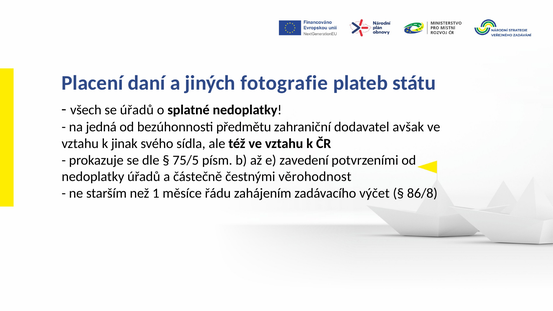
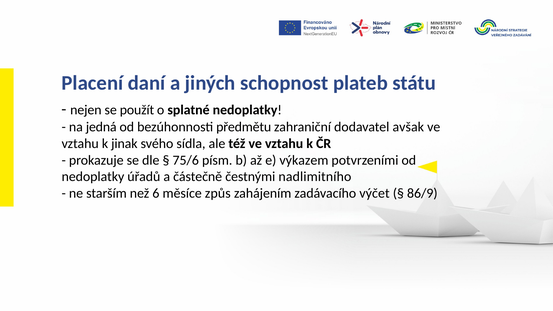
fotografie: fotografie -> schopnost
všech: všech -> nejen
se úřadů: úřadů -> použít
75/5: 75/5 -> 75/6
zavedení: zavedení -> výkazem
věrohodnost: věrohodnost -> nadlimitního
1: 1 -> 6
řádu: řádu -> způs
86/8: 86/8 -> 86/9
